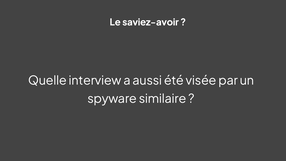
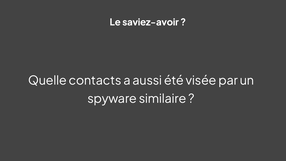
interview: interview -> contacts
